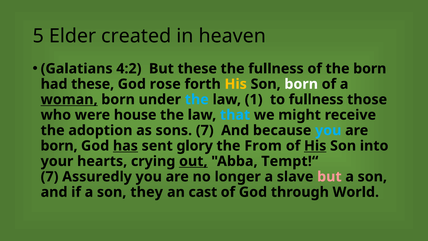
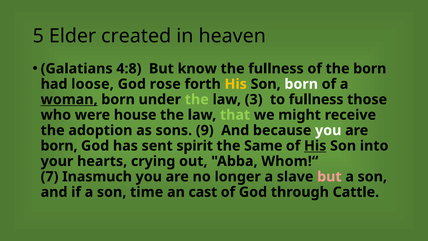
4:2: 4:2 -> 4:8
But these: these -> know
had these: these -> loose
the at (197, 99) colour: light blue -> light green
1: 1 -> 3
that colour: light blue -> light green
sons 7: 7 -> 9
you at (328, 130) colour: light blue -> white
has underline: present -> none
glory: glory -> spirit
From: From -> Same
out underline: present -> none
Tempt!“: Tempt!“ -> Whom!“
Assuredly: Assuredly -> Inasmuch
they: they -> time
World: World -> Cattle
